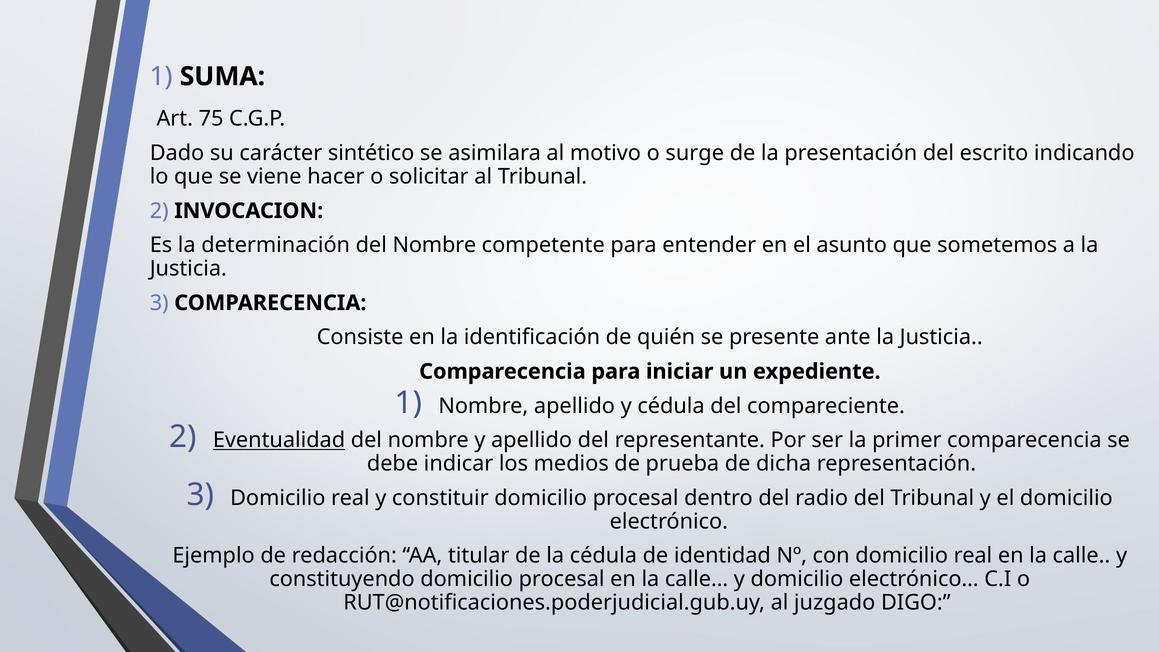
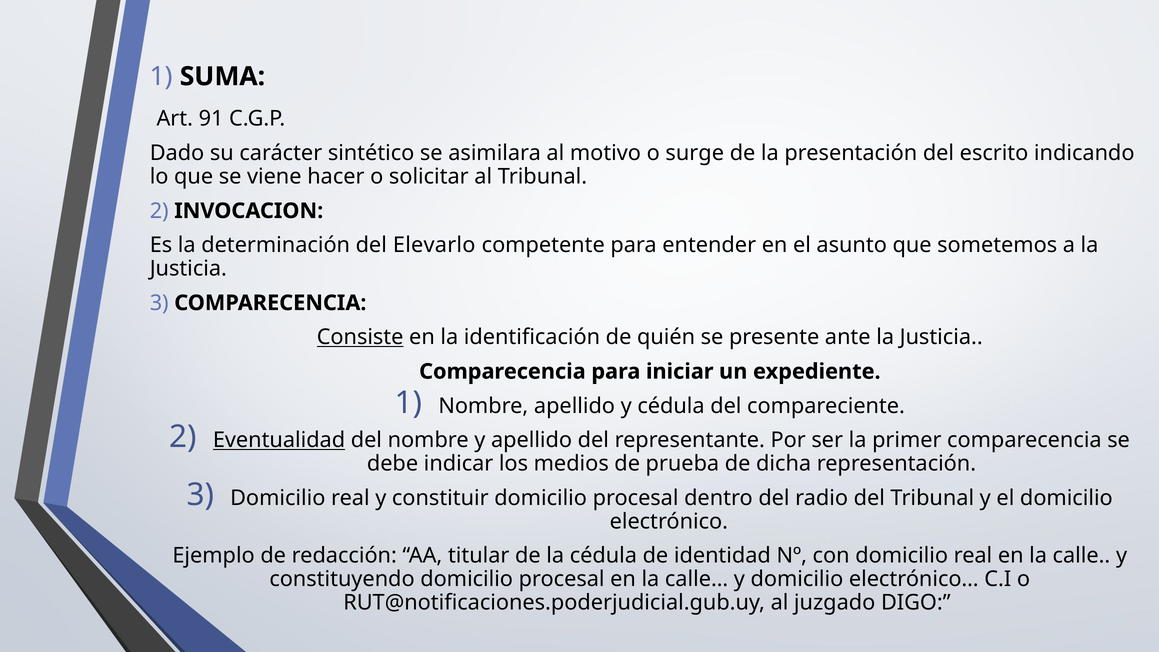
75: 75 -> 91
determinación del Nombre: Nombre -> Elevarlo
Consiste underline: none -> present
